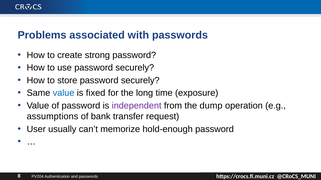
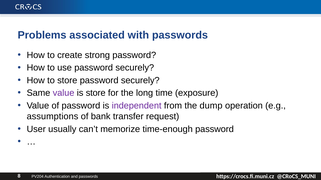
value at (64, 93) colour: blue -> purple
is fixed: fixed -> store
hold-enough: hold-enough -> time-enough
